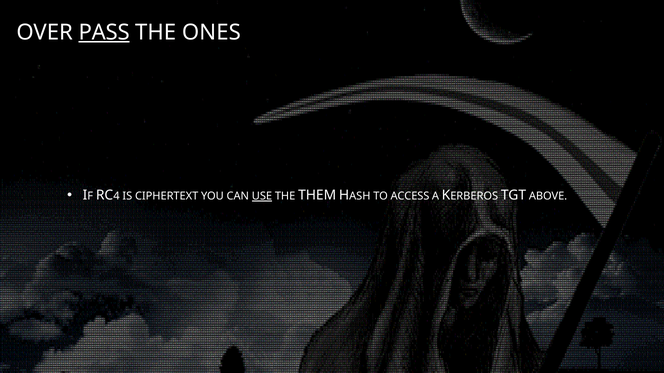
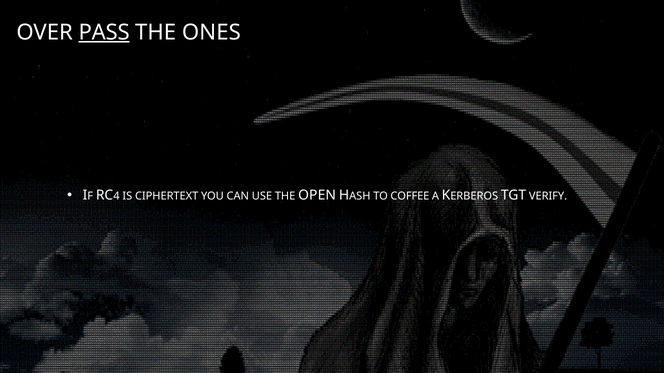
USE underline: present -> none
THEM: THEM -> OPEN
ACCESS: ACCESS -> COFFEE
ABOVE: ABOVE -> VERIFY
